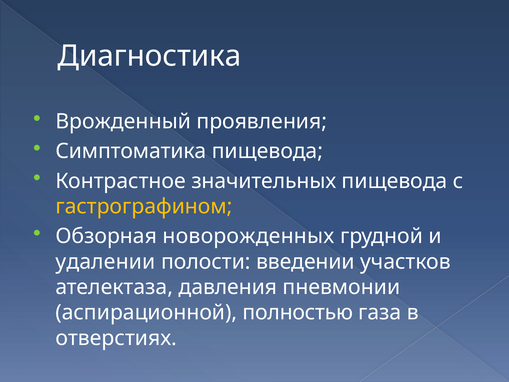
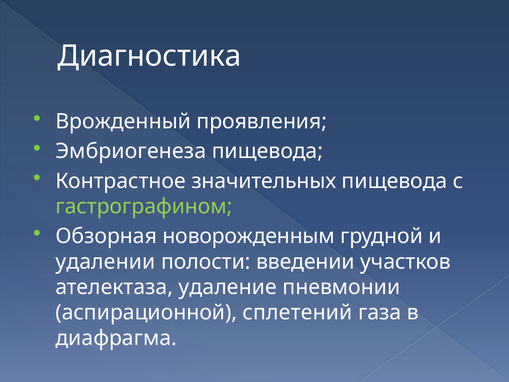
Симптоматика: Симптоматика -> Эмбриогенеза
гастрографином colour: yellow -> light green
новорожденных: новорожденных -> новорожденным
давления: давления -> удаление
полностью: полностью -> сплетений
отверстиях: отверстиях -> диафрагма
